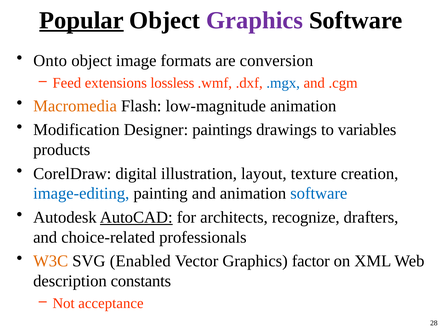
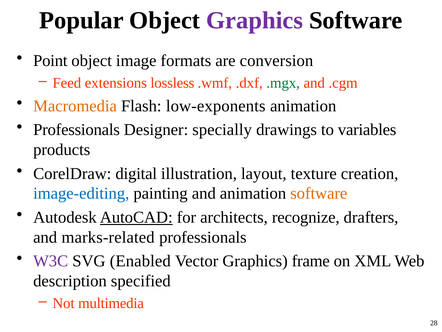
Popular underline: present -> none
Onto: Onto -> Point
.mgx colour: blue -> green
low-magnitude: low-magnitude -> low-exponents
Modification at (76, 130): Modification -> Professionals
paintings: paintings -> specially
software at (319, 193) colour: blue -> orange
choice-related: choice-related -> marks-related
W3C colour: orange -> purple
factor: factor -> frame
constants: constants -> specified
acceptance: acceptance -> multimedia
